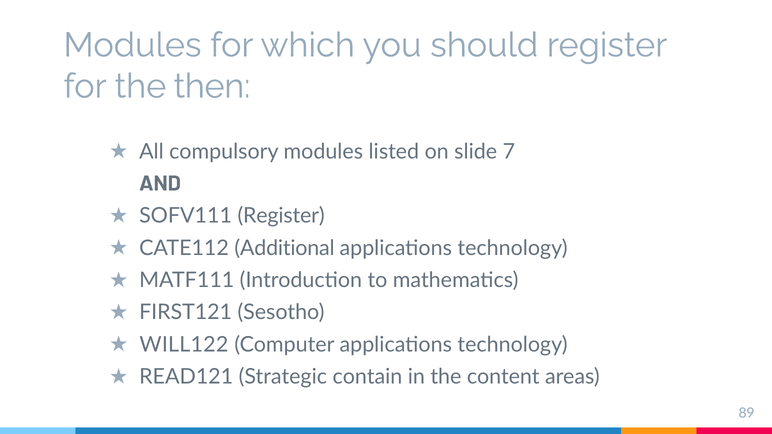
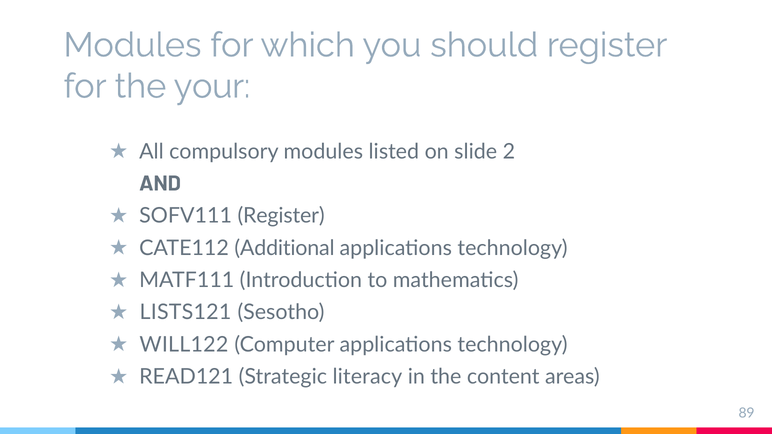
then: then -> your
7: 7 -> 2
FIRST121: FIRST121 -> LISTS121
contain: contain -> literacy
